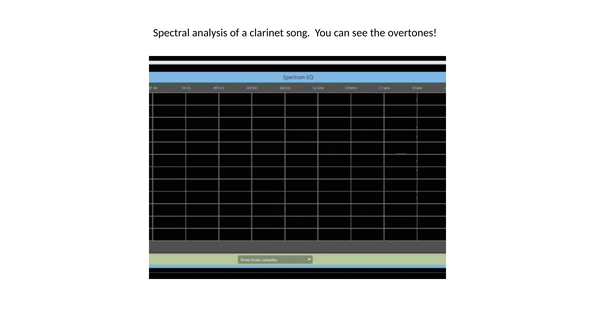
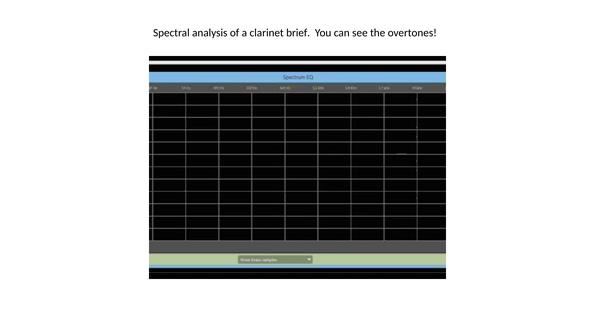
song: song -> brief
